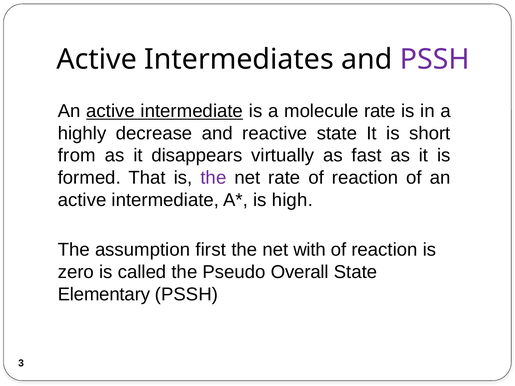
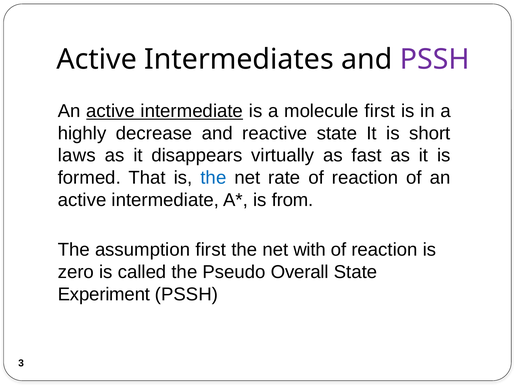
molecule rate: rate -> first
from: from -> laws
the at (213, 178) colour: purple -> blue
high: high -> from
Elementary: Elementary -> Experiment
